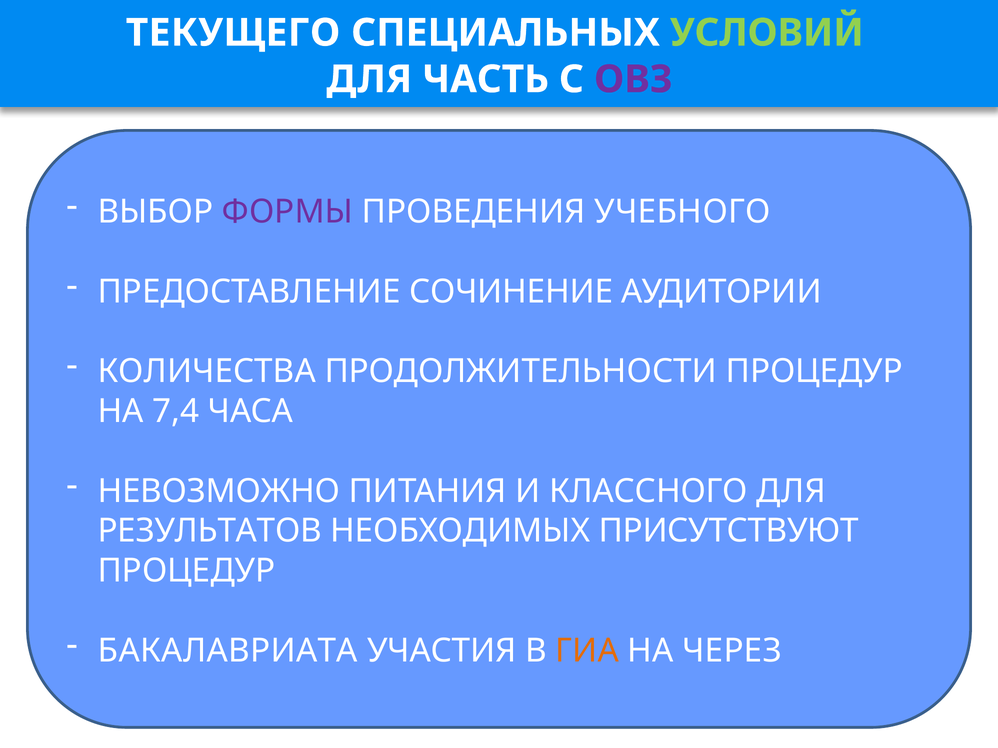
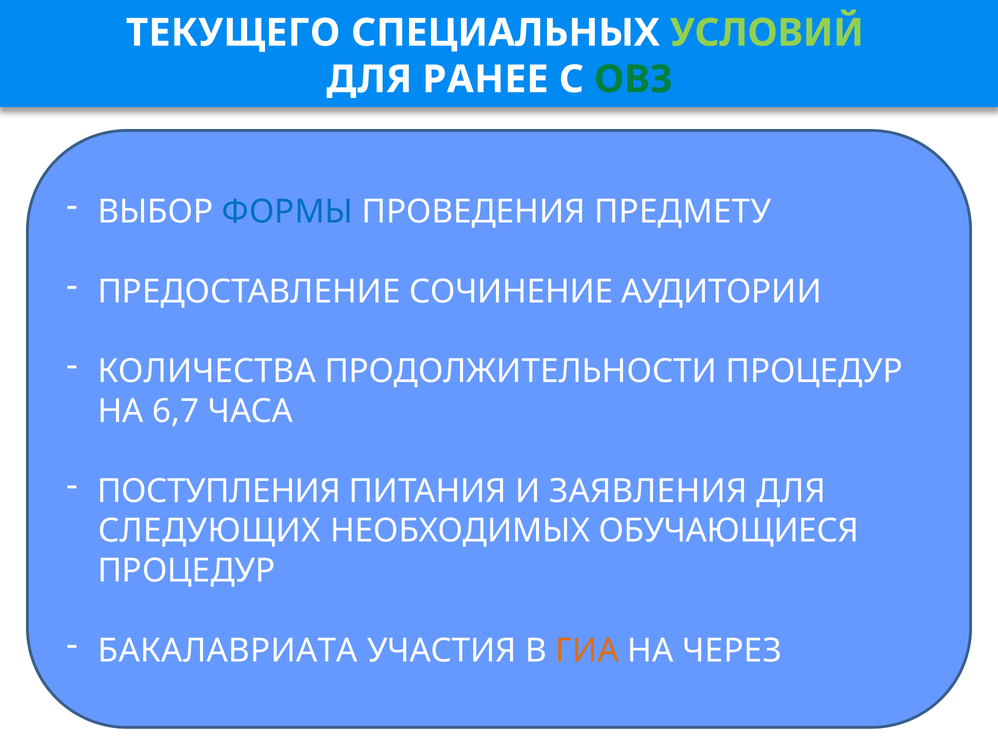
ЧАСТЬ: ЧАСТЬ -> РАНЕЕ
ОВЗ colour: purple -> green
ФОРМЫ colour: purple -> blue
УЧЕБНОГО: УЧЕБНОГО -> ПРЕДМЕТУ
7,4: 7,4 -> 6,7
НЕВОЗМОЖНО: НЕВОЗМОЖНО -> ПОСТУПЛЕНИЯ
КЛАССНОГО: КЛАССНОГО -> ЗАЯВЛЕНИЯ
РЕЗУЛЬТАТОВ: РЕЗУЛЬТАТОВ -> СЛЕДУЮЩИХ
ПРИСУТСТВУЮТ: ПРИСУТСТВУЮТ -> ОБУЧАЮЩИЕСЯ
